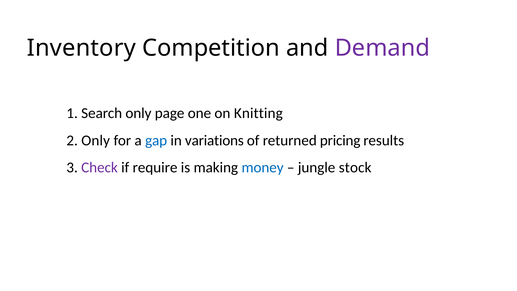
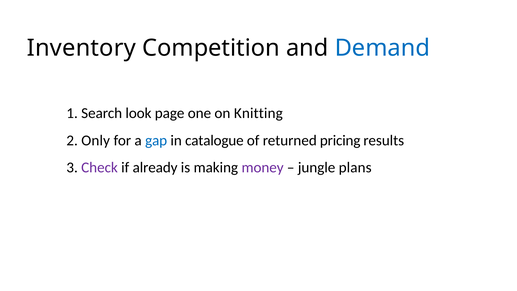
Demand colour: purple -> blue
Search only: only -> look
variations: variations -> catalogue
require: require -> already
money colour: blue -> purple
stock: stock -> plans
